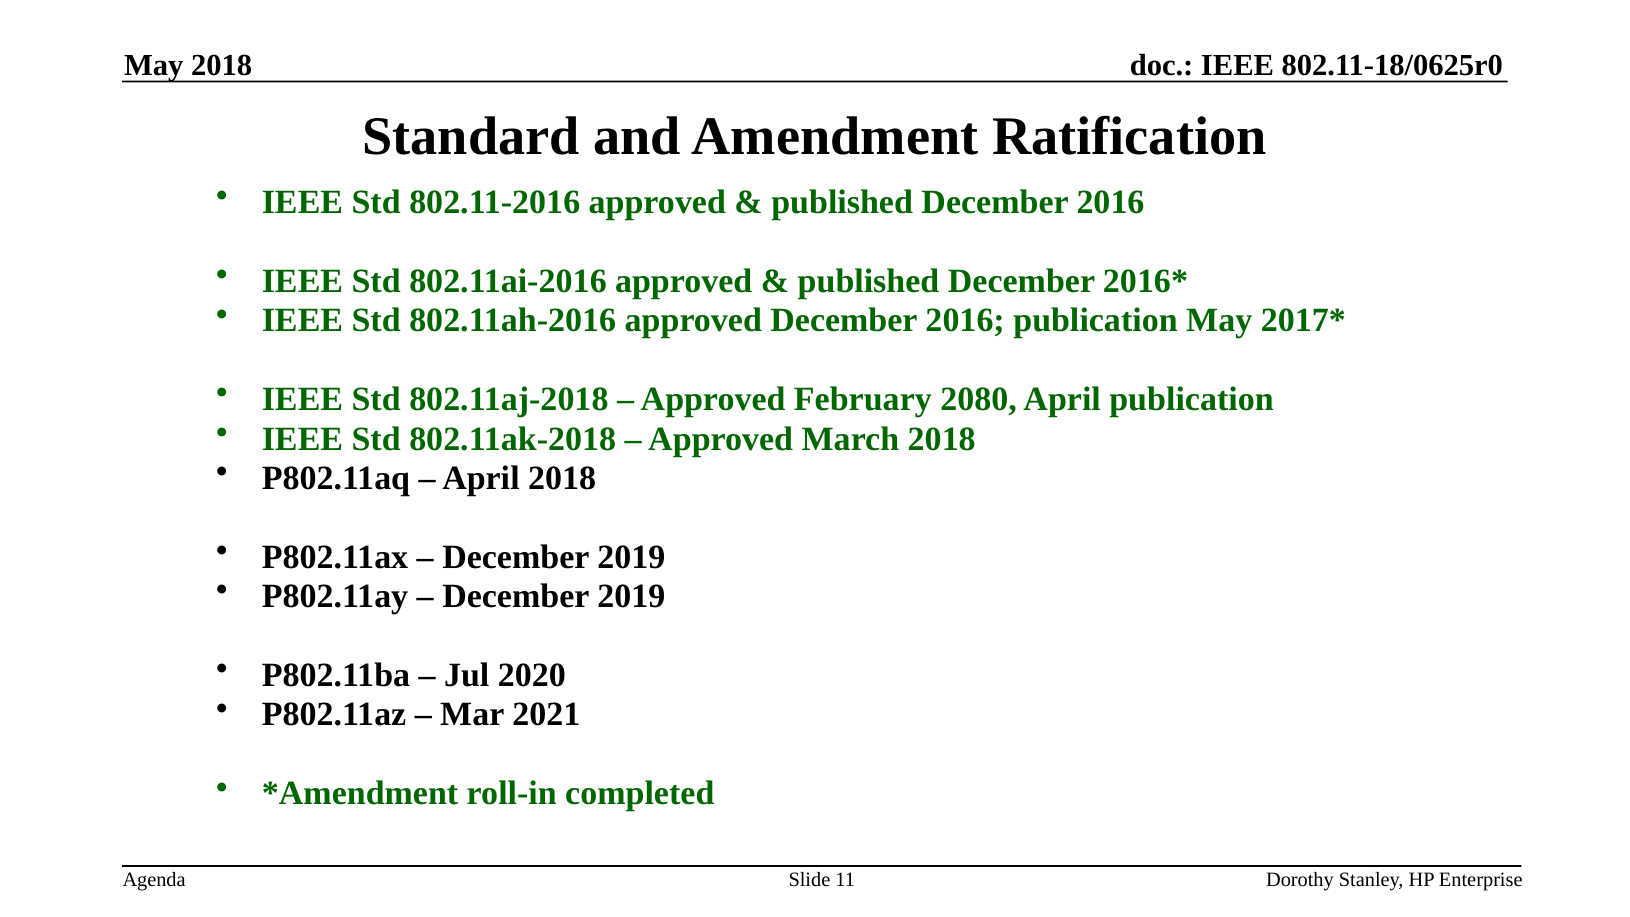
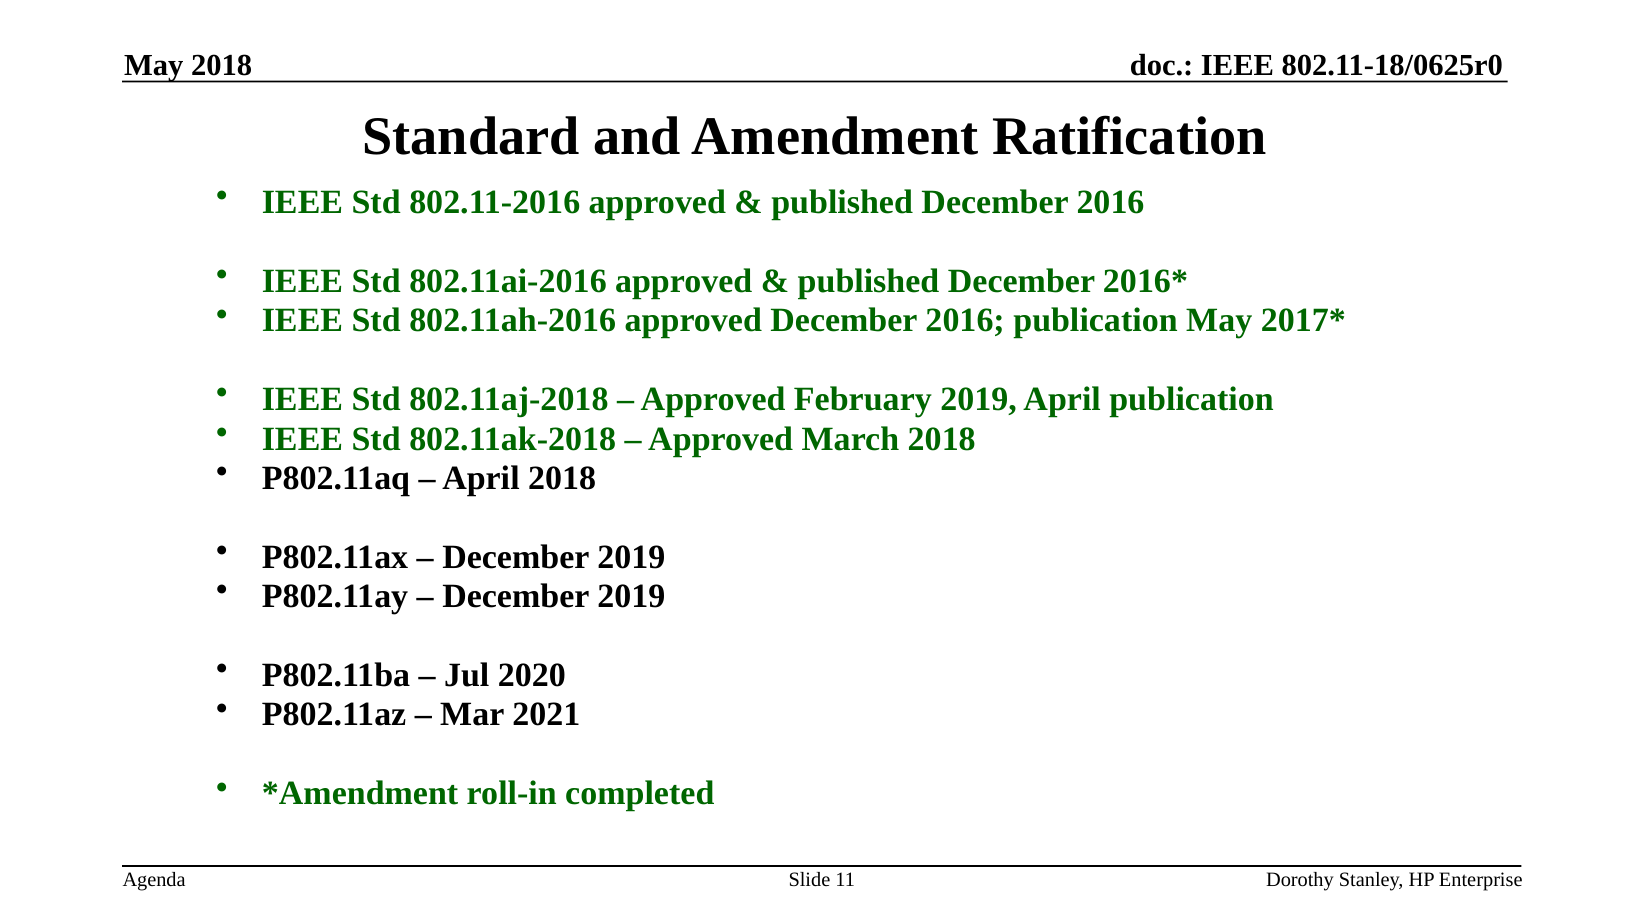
February 2080: 2080 -> 2019
